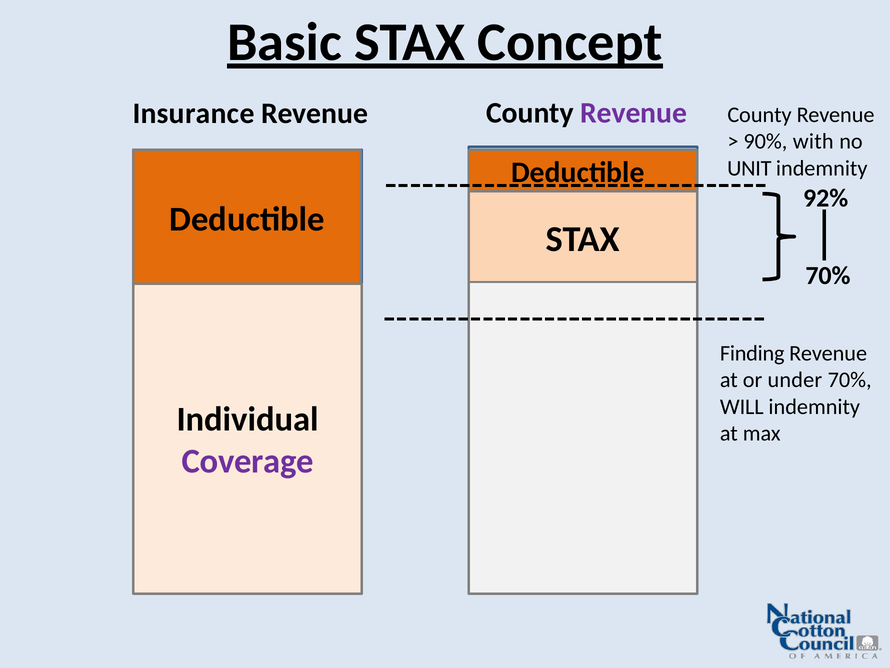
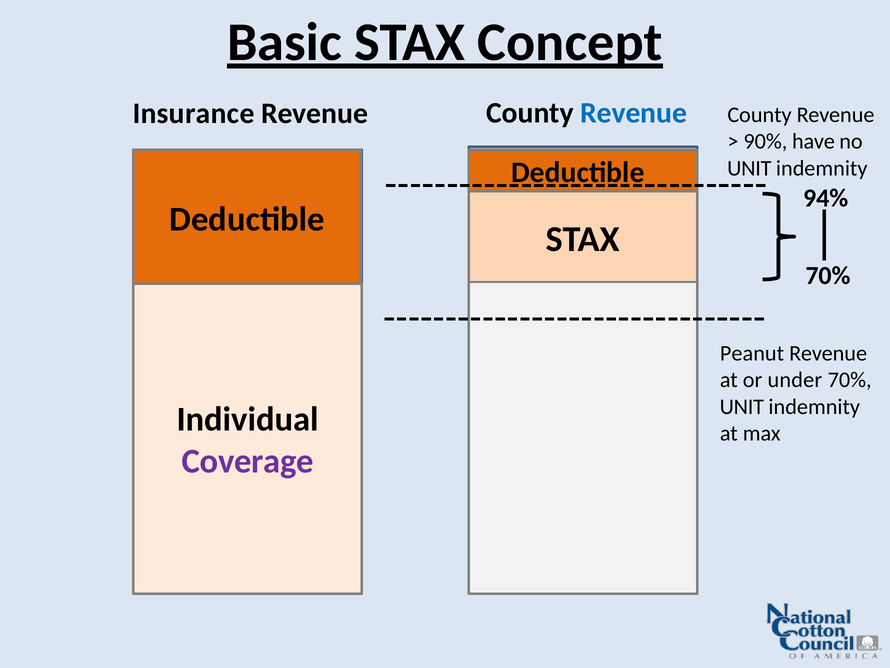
Revenue at (634, 113) colour: purple -> blue
with: with -> have
92%: 92% -> 94%
Finding: Finding -> Peanut
WILL at (742, 406): WILL -> UNIT
